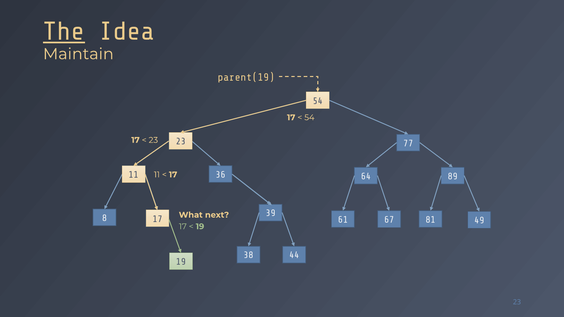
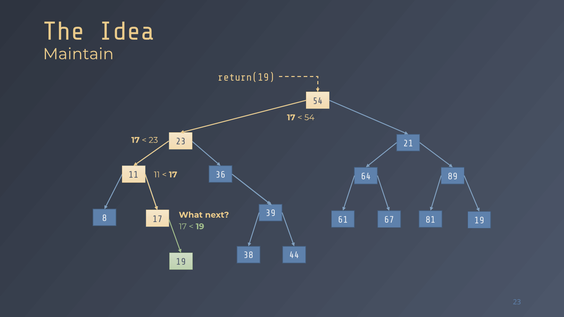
The underline: present -> none
parent(19: parent(19 -> return(19
77: 77 -> 21
61 49: 49 -> 19
